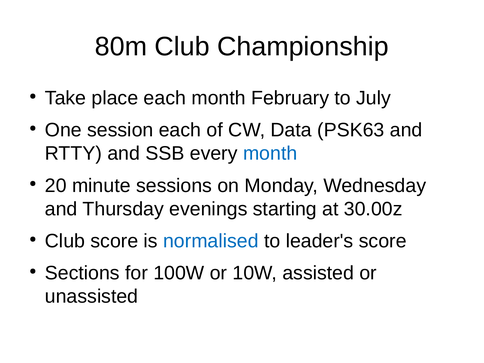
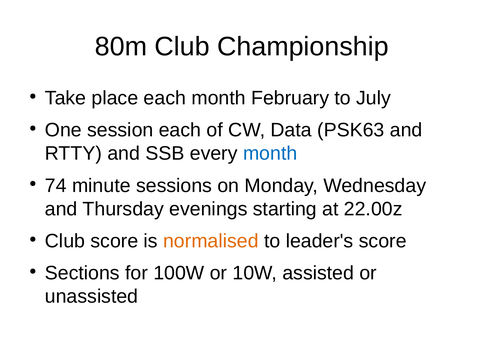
20: 20 -> 74
30.00z: 30.00z -> 22.00z
normalised colour: blue -> orange
